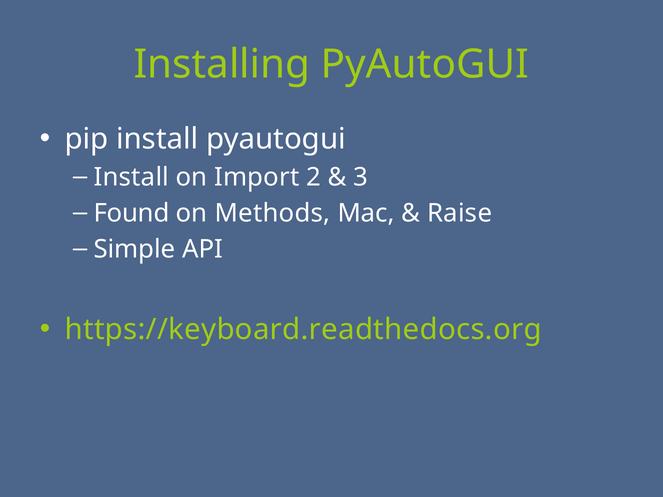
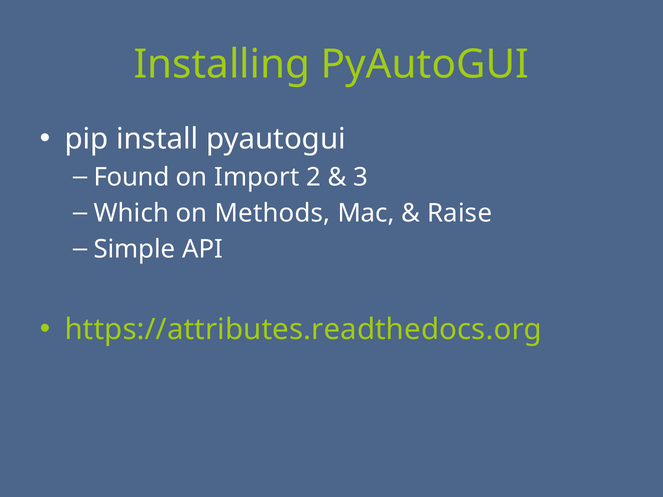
Install at (131, 177): Install -> Found
Found: Found -> Which
https://keyboard.readthedocs.org: https://keyboard.readthedocs.org -> https://attributes.readthedocs.org
